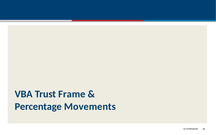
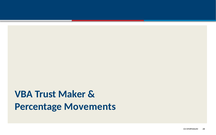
Frame: Frame -> Maker
